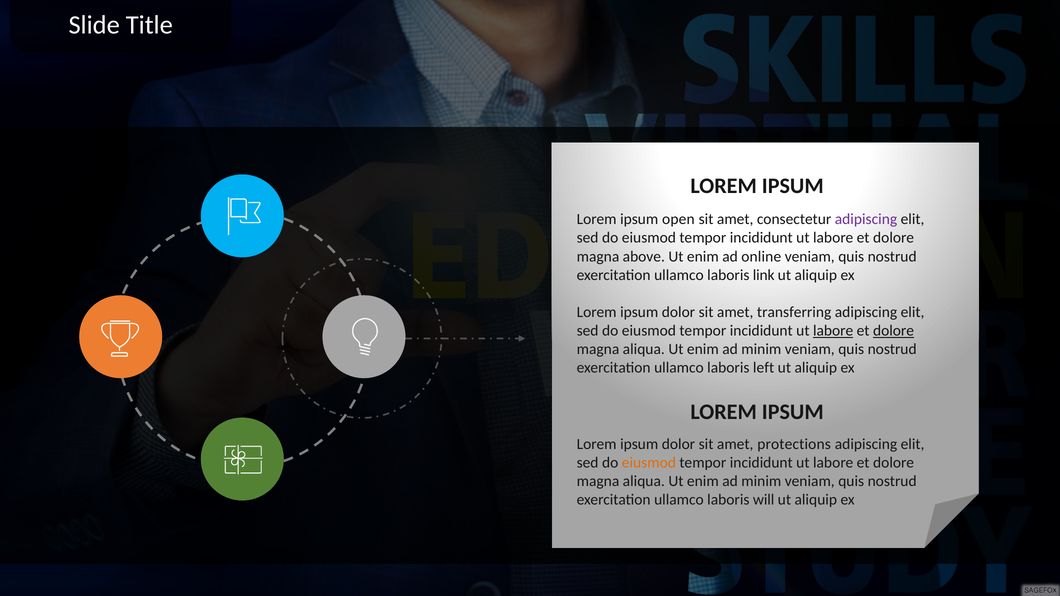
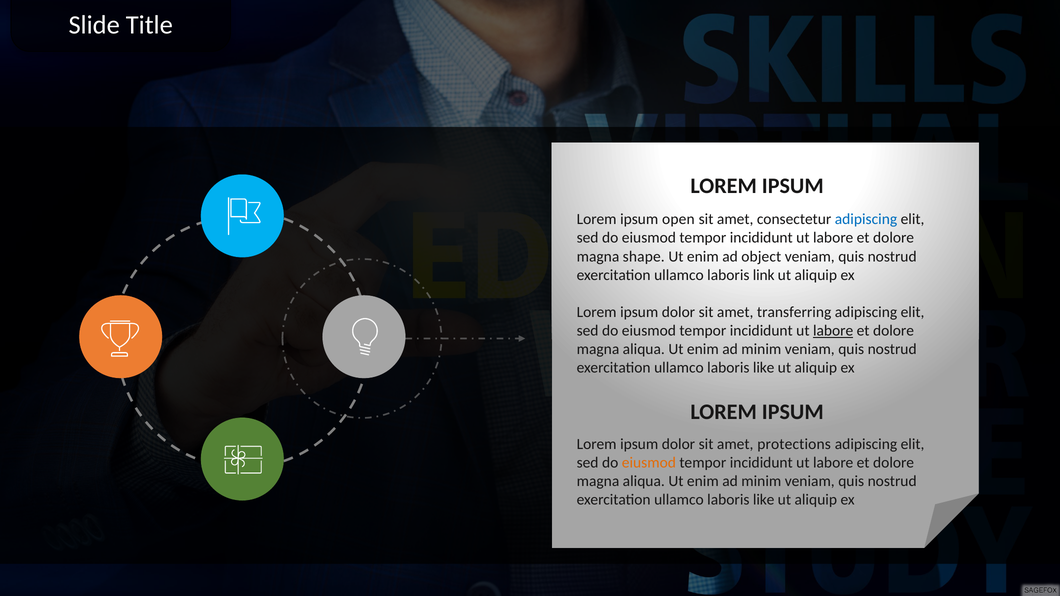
adipiscing at (866, 219) colour: purple -> blue
above: above -> shape
online: online -> object
dolore at (894, 331) underline: present -> none
left at (764, 368): left -> like
will at (764, 500): will -> like
